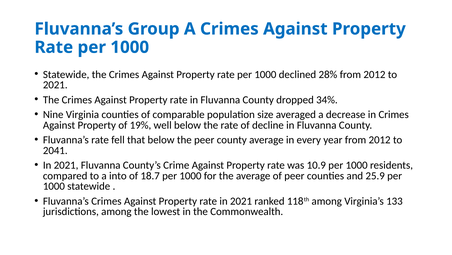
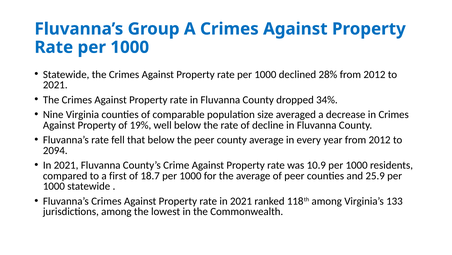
2041: 2041 -> 2094
into: into -> first
